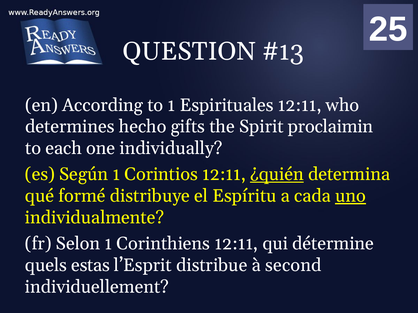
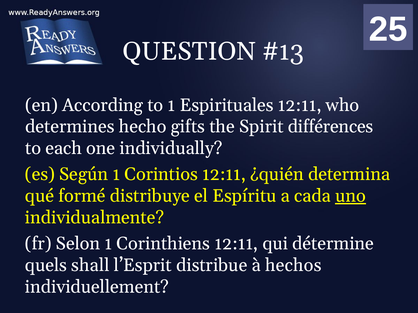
proclaimin: proclaimin -> différences
¿quién underline: present -> none
estas: estas -> shall
second: second -> hechos
